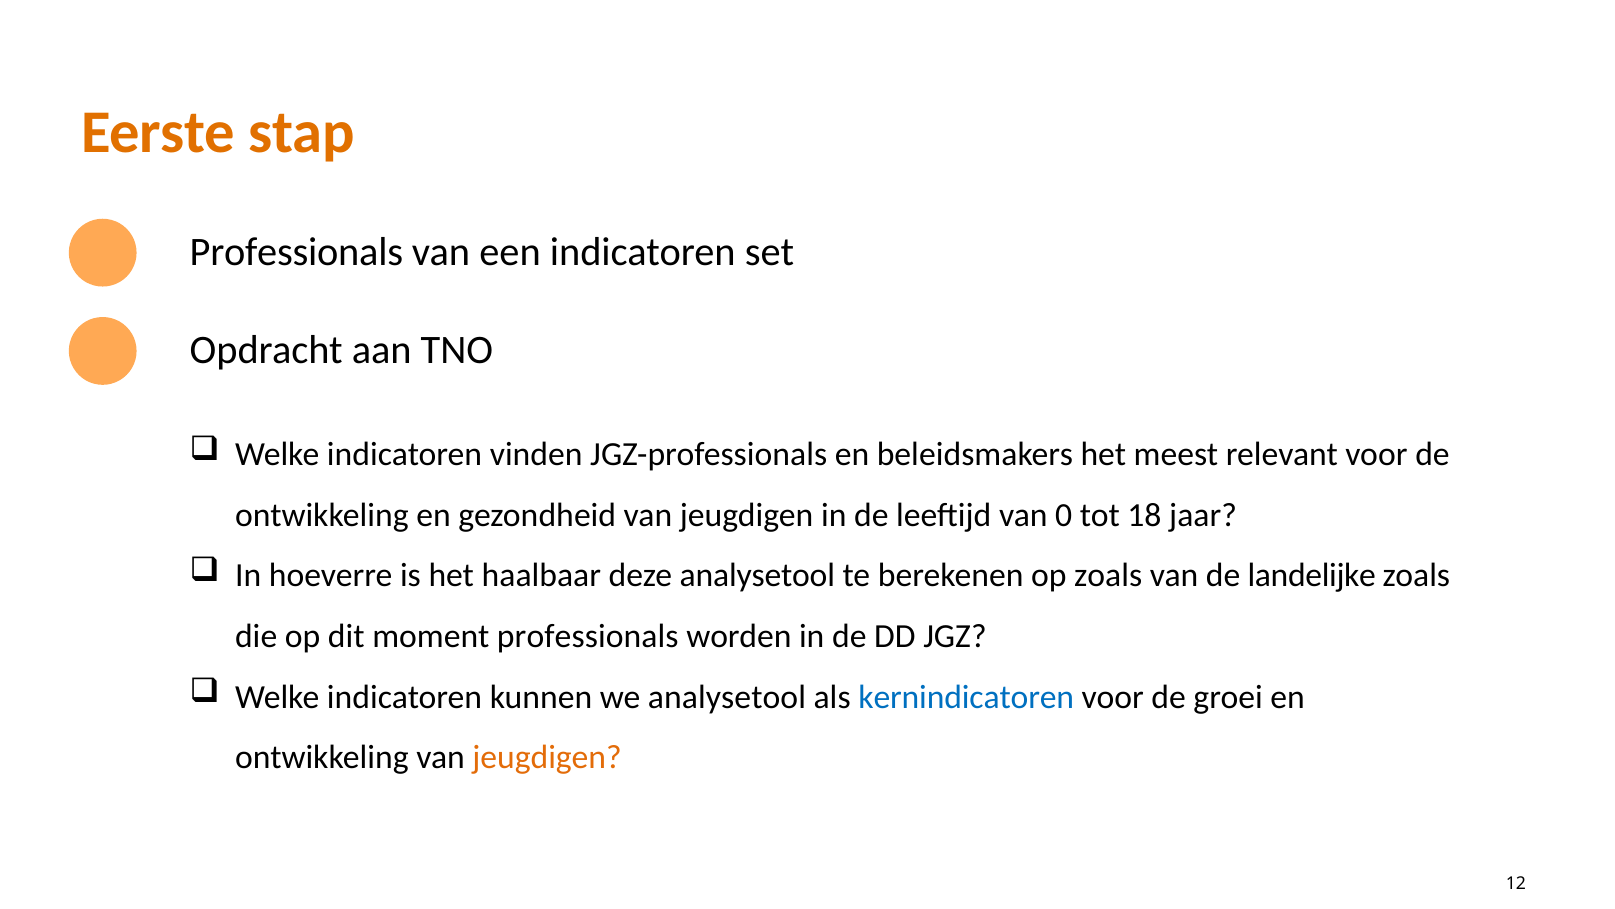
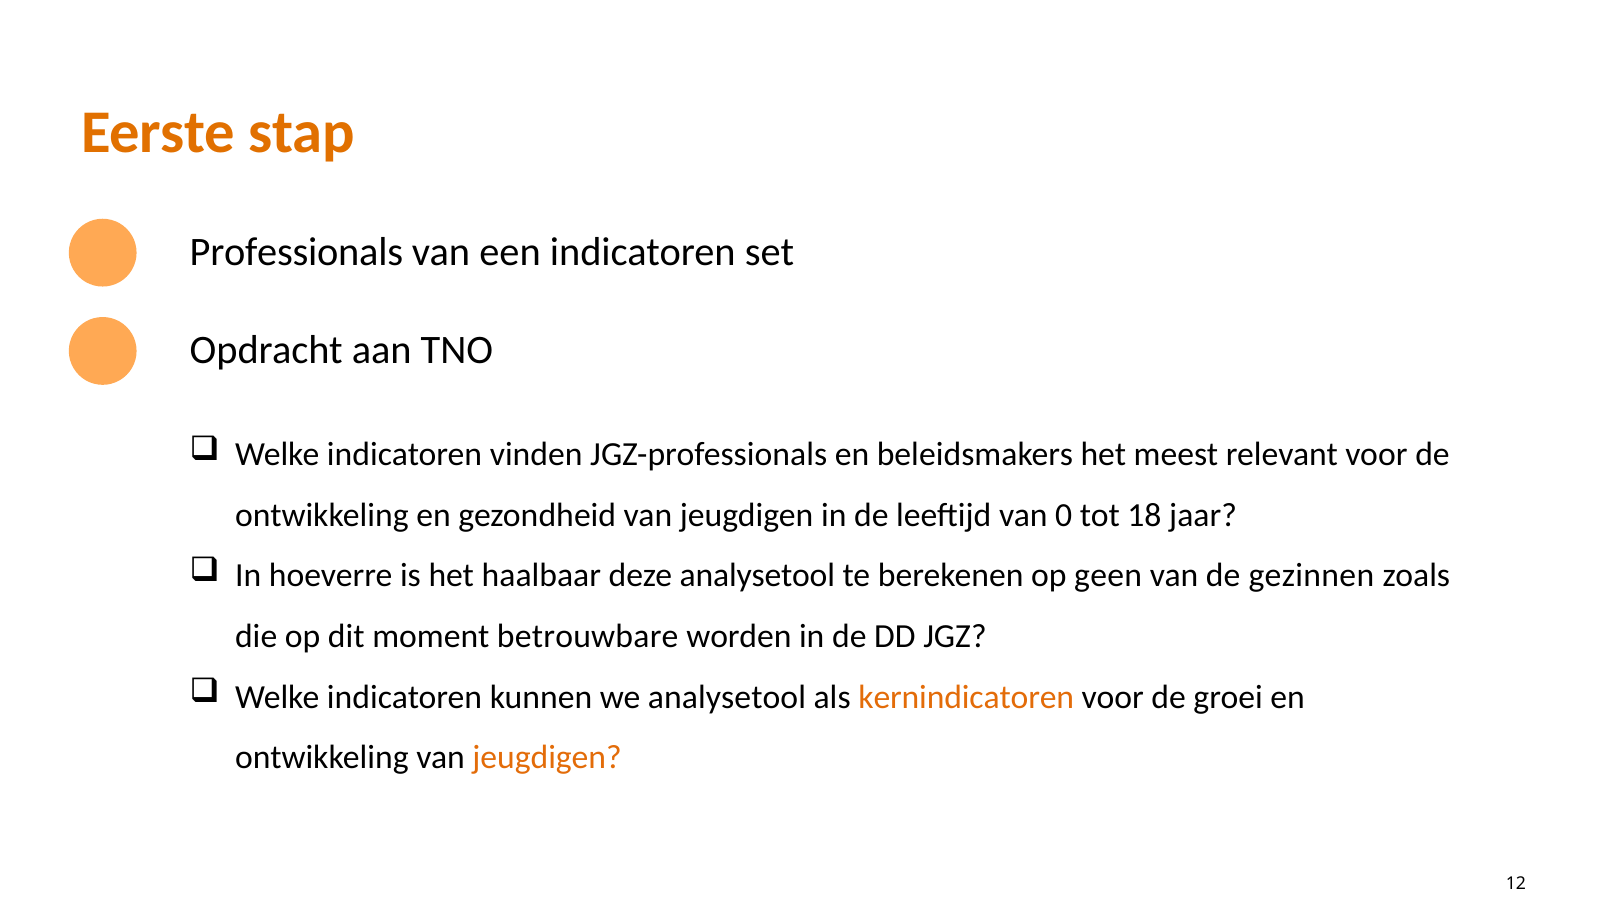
op zoals: zoals -> geen
landelijke: landelijke -> gezinnen
moment professionals: professionals -> betrouwbare
kernindicatoren colour: blue -> orange
